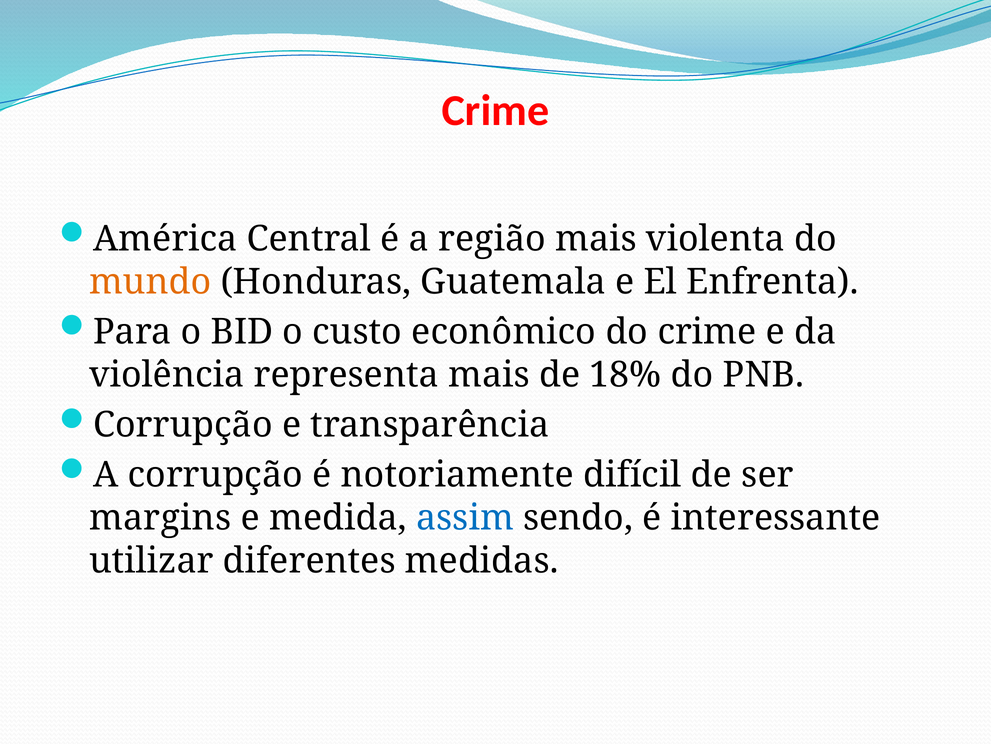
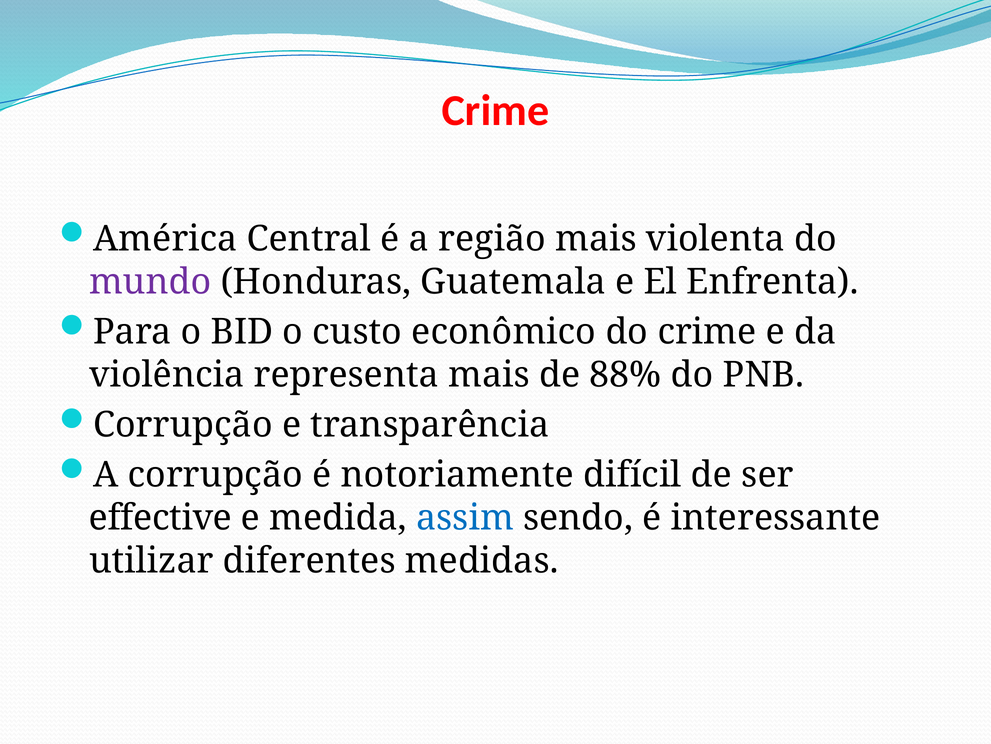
mundo colour: orange -> purple
18%: 18% -> 88%
margins: margins -> effective
